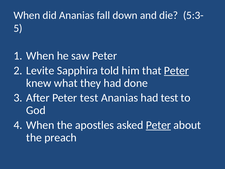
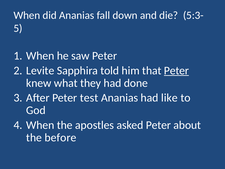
had test: test -> like
Peter at (158, 125) underline: present -> none
preach: preach -> before
